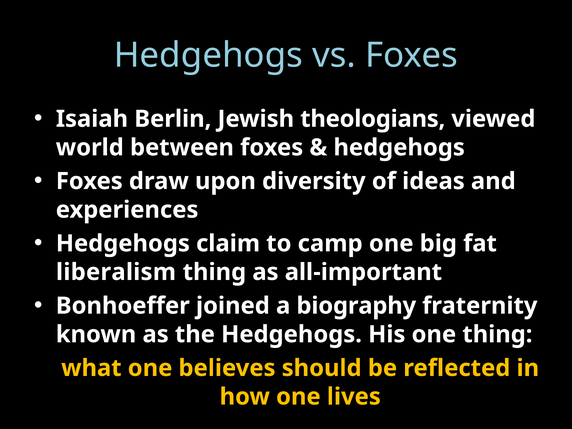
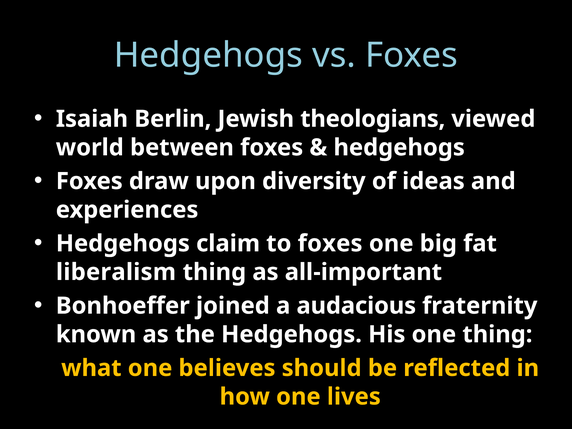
to camp: camp -> foxes
biography: biography -> audacious
